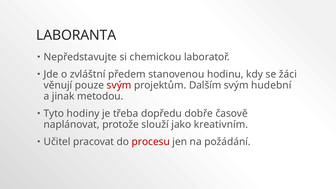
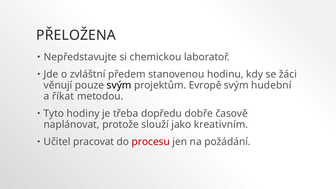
LABORANTA: LABORANTA -> PŘELOŽENA
svým at (119, 85) colour: red -> black
Dalším: Dalším -> Evropě
jinak: jinak -> říkat
